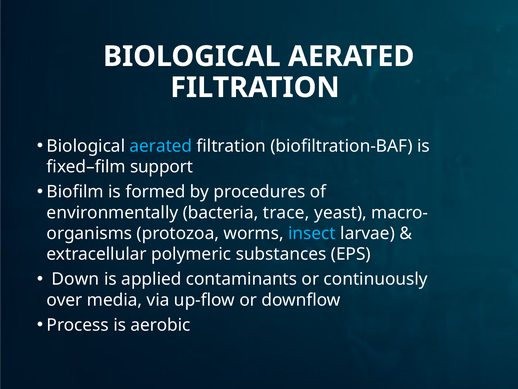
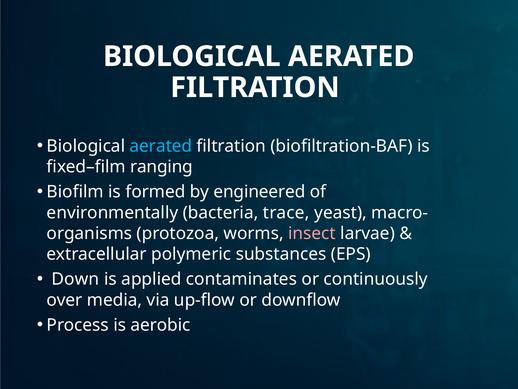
support: support -> ranging
procedures: procedures -> engineered
insect colour: light blue -> pink
contaminants: contaminants -> contaminates
